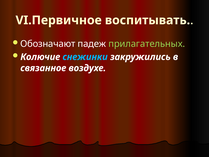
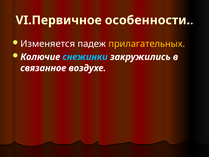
воспитывать: воспитывать -> особенности
Обозначают: Обозначают -> Изменяется
прилагательных colour: light green -> yellow
